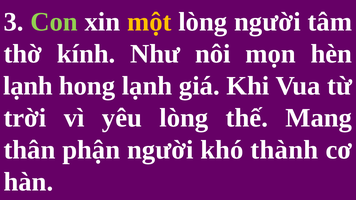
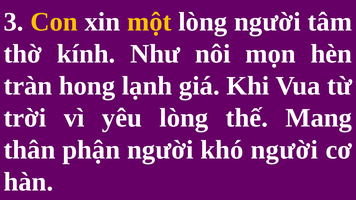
Con colour: light green -> yellow
lạnh at (28, 86): lạnh -> tràn
khó thành: thành -> người
